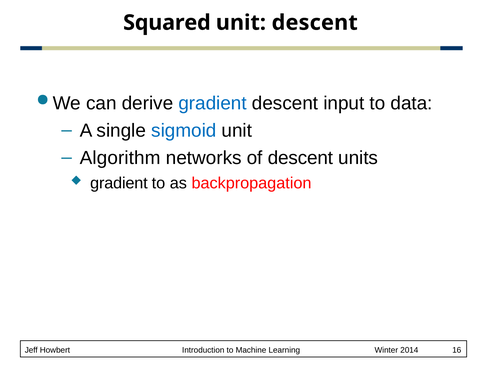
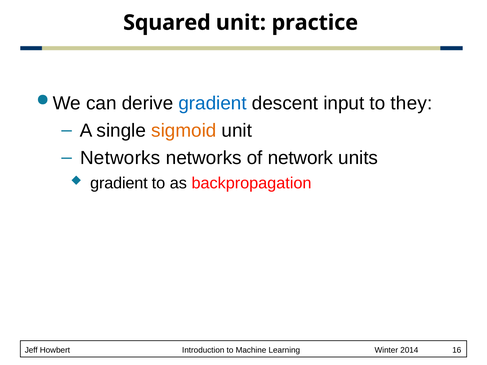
unit descent: descent -> practice
data: data -> they
sigmoid colour: blue -> orange
Algorithm at (120, 158): Algorithm -> Networks
of descent: descent -> network
